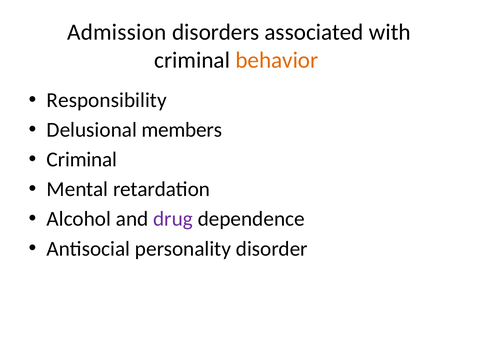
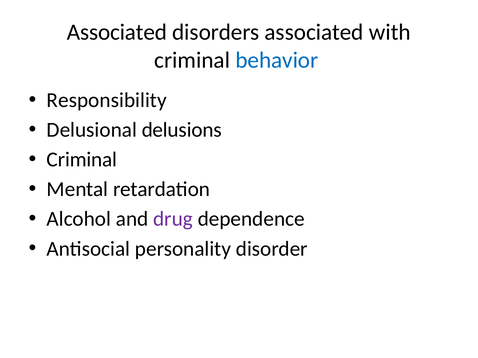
Admission at (117, 32): Admission -> Associated
behavior colour: orange -> blue
members: members -> delusions
